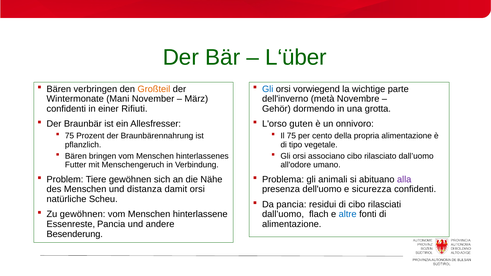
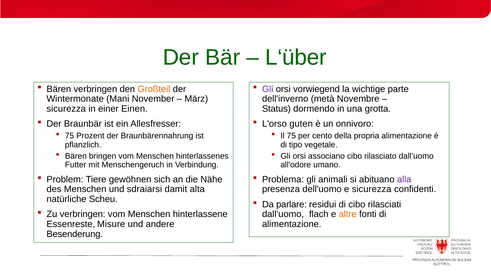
Gli at (268, 89) colour: blue -> purple
confidenti at (66, 109): confidenti -> sicurezza
Rifiuti: Rifiuti -> Einen
Gehör: Gehör -> Status
distanza: distanza -> sdraiarsi
damit orsi: orsi -> alta
Da pancia: pancia -> parlare
Zu gewöhnen: gewöhnen -> verbringen
altre colour: blue -> orange
Essenreste Pancia: Pancia -> Misure
